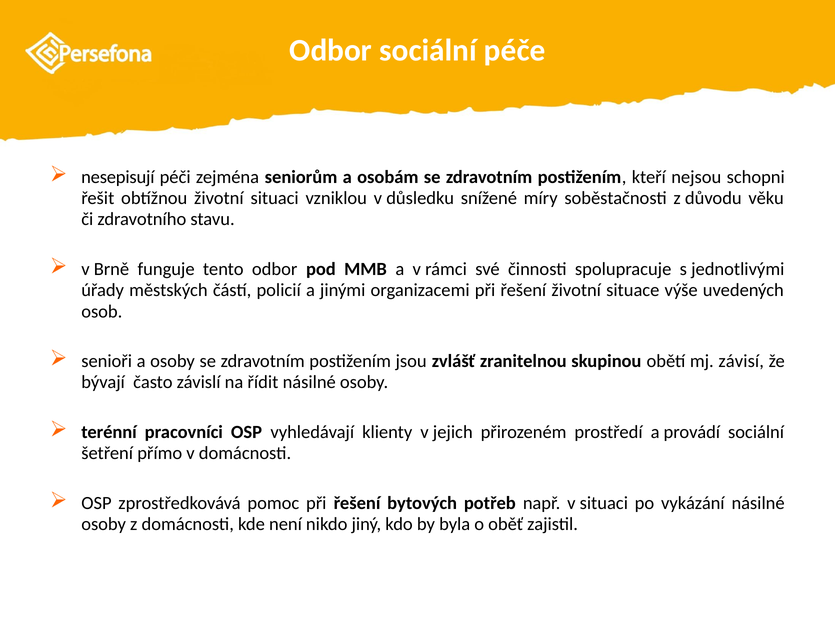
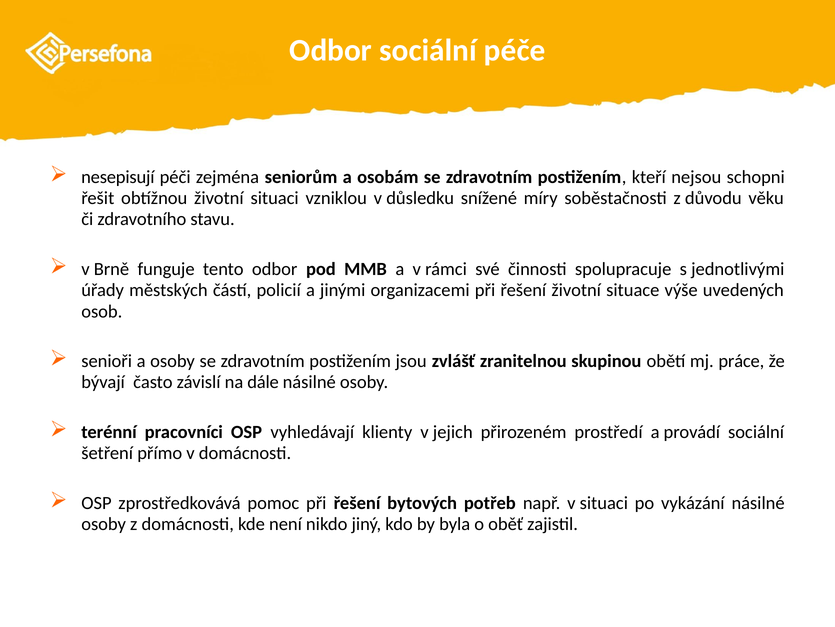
závisí: závisí -> práce
řídit: řídit -> dále
